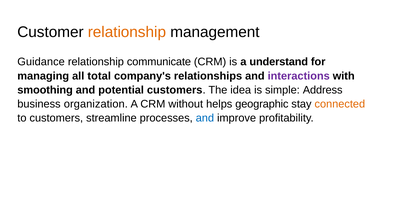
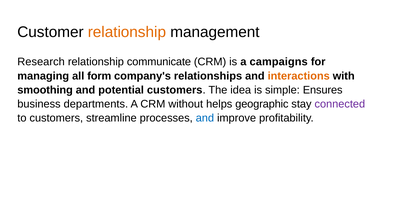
Guidance: Guidance -> Research
understand: understand -> campaigns
total: total -> form
interactions colour: purple -> orange
Address: Address -> Ensures
organization: organization -> departments
connected colour: orange -> purple
